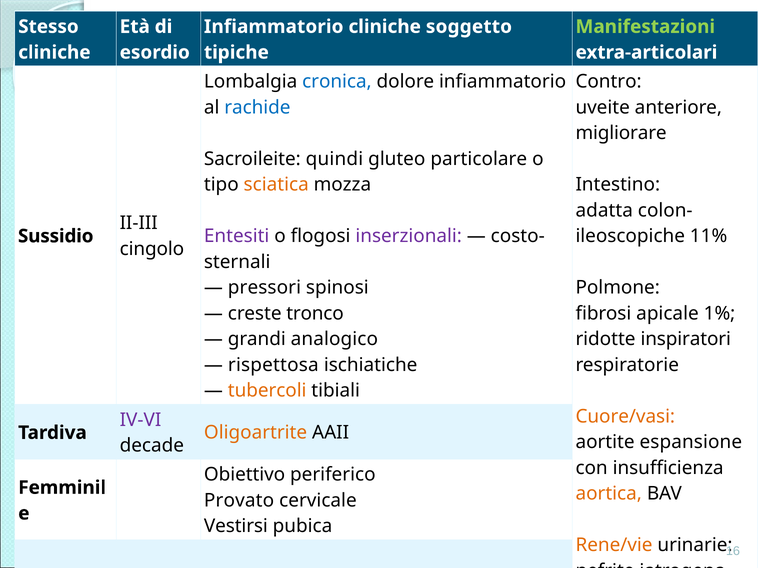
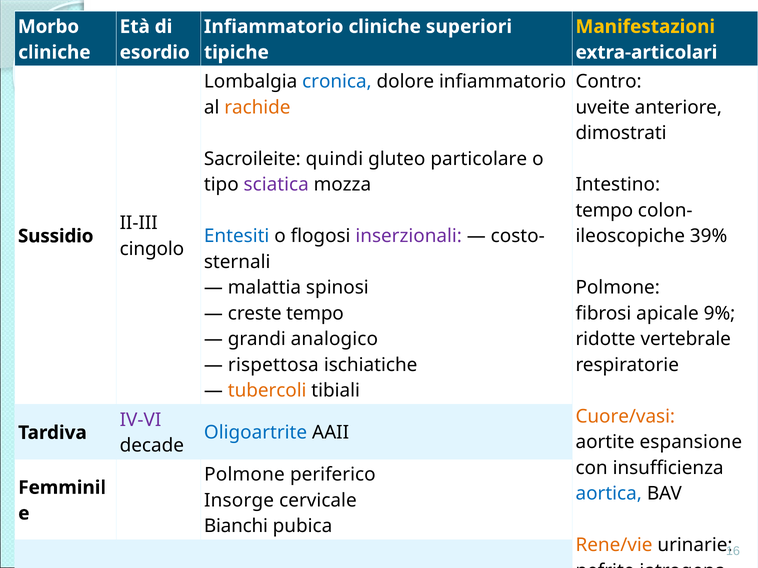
Stesso: Stesso -> Morbo
soggetto: soggetto -> superiori
Manifestazioni colour: light green -> yellow
rachide colour: blue -> orange
migliorare: migliorare -> dimostrati
sciatica colour: orange -> purple
adatta at (604, 211): adatta -> tempo
Entesiti colour: purple -> blue
11%: 11% -> 39%
pressori: pressori -> malattia
creste tronco: tronco -> tempo
1%: 1% -> 9%
inspiratori: inspiratori -> vertebrale
Oligoartrite at (256, 433) colour: orange -> blue
Obiettivo at (245, 475): Obiettivo -> Polmone
aortica colour: orange -> blue
Provato: Provato -> Insorge
Vestirsi: Vestirsi -> Bianchi
